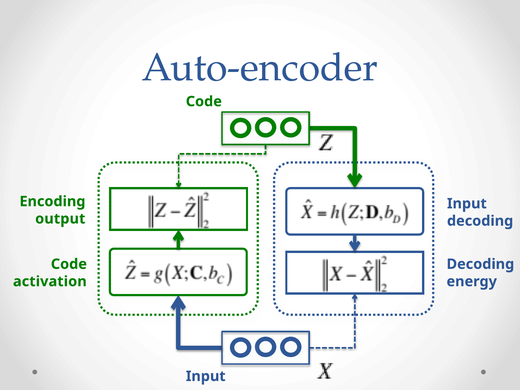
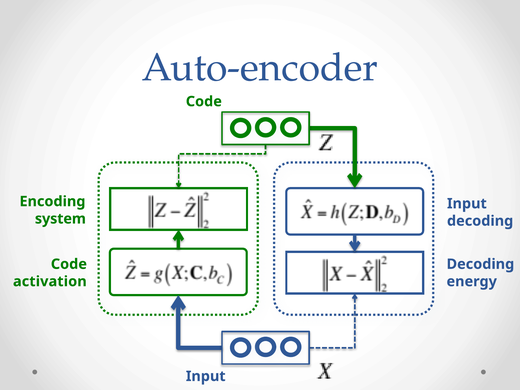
output: output -> system
